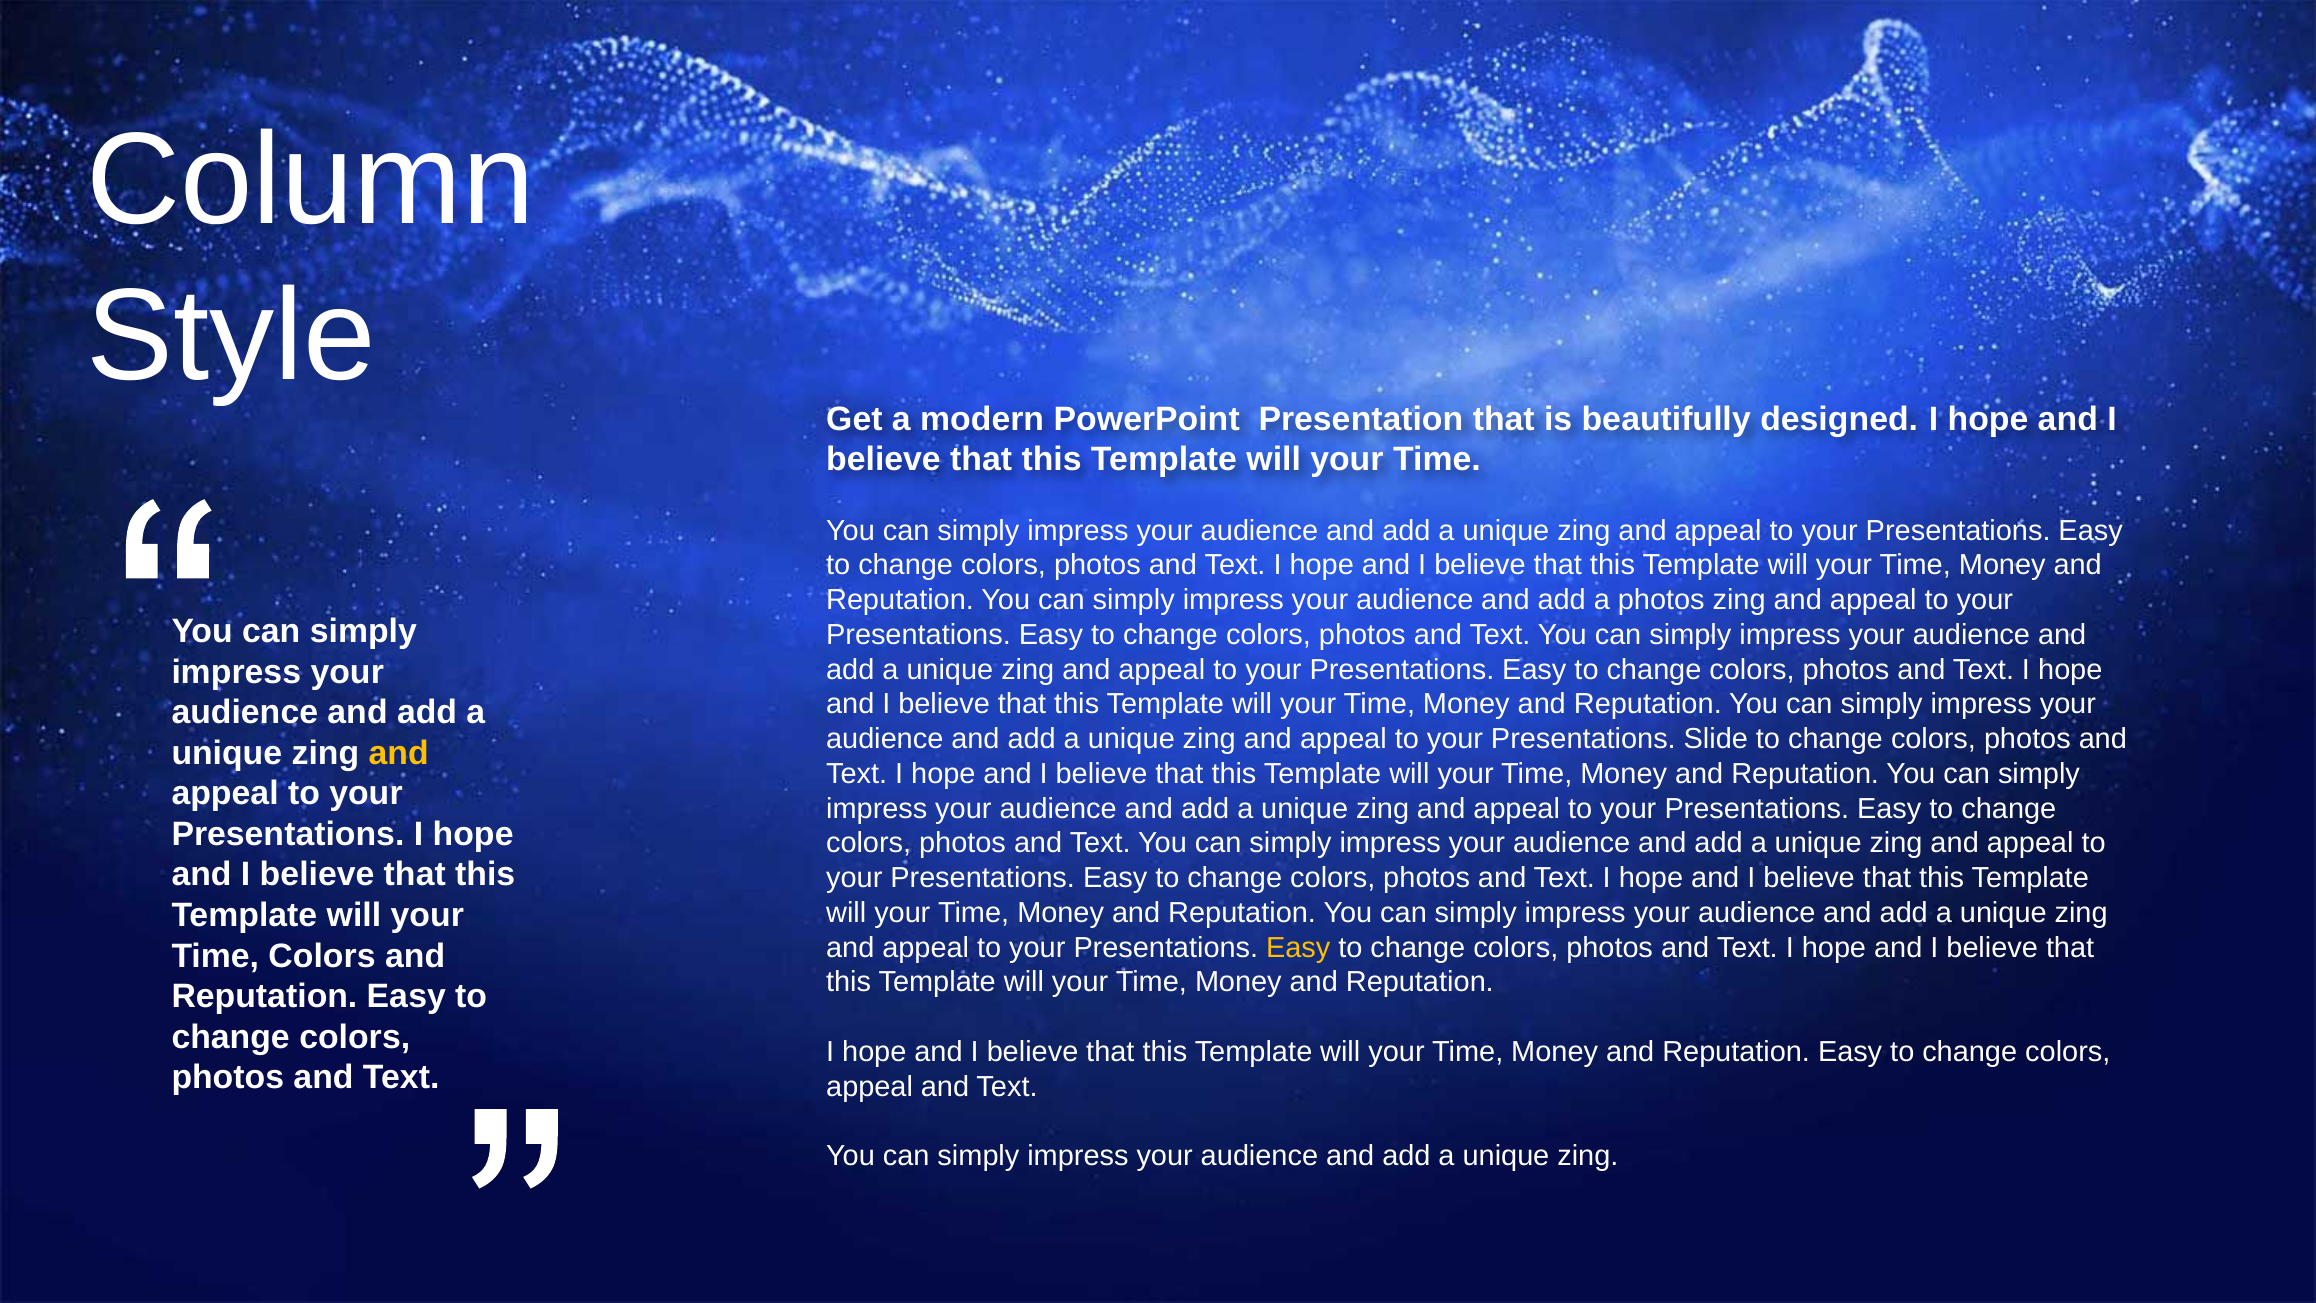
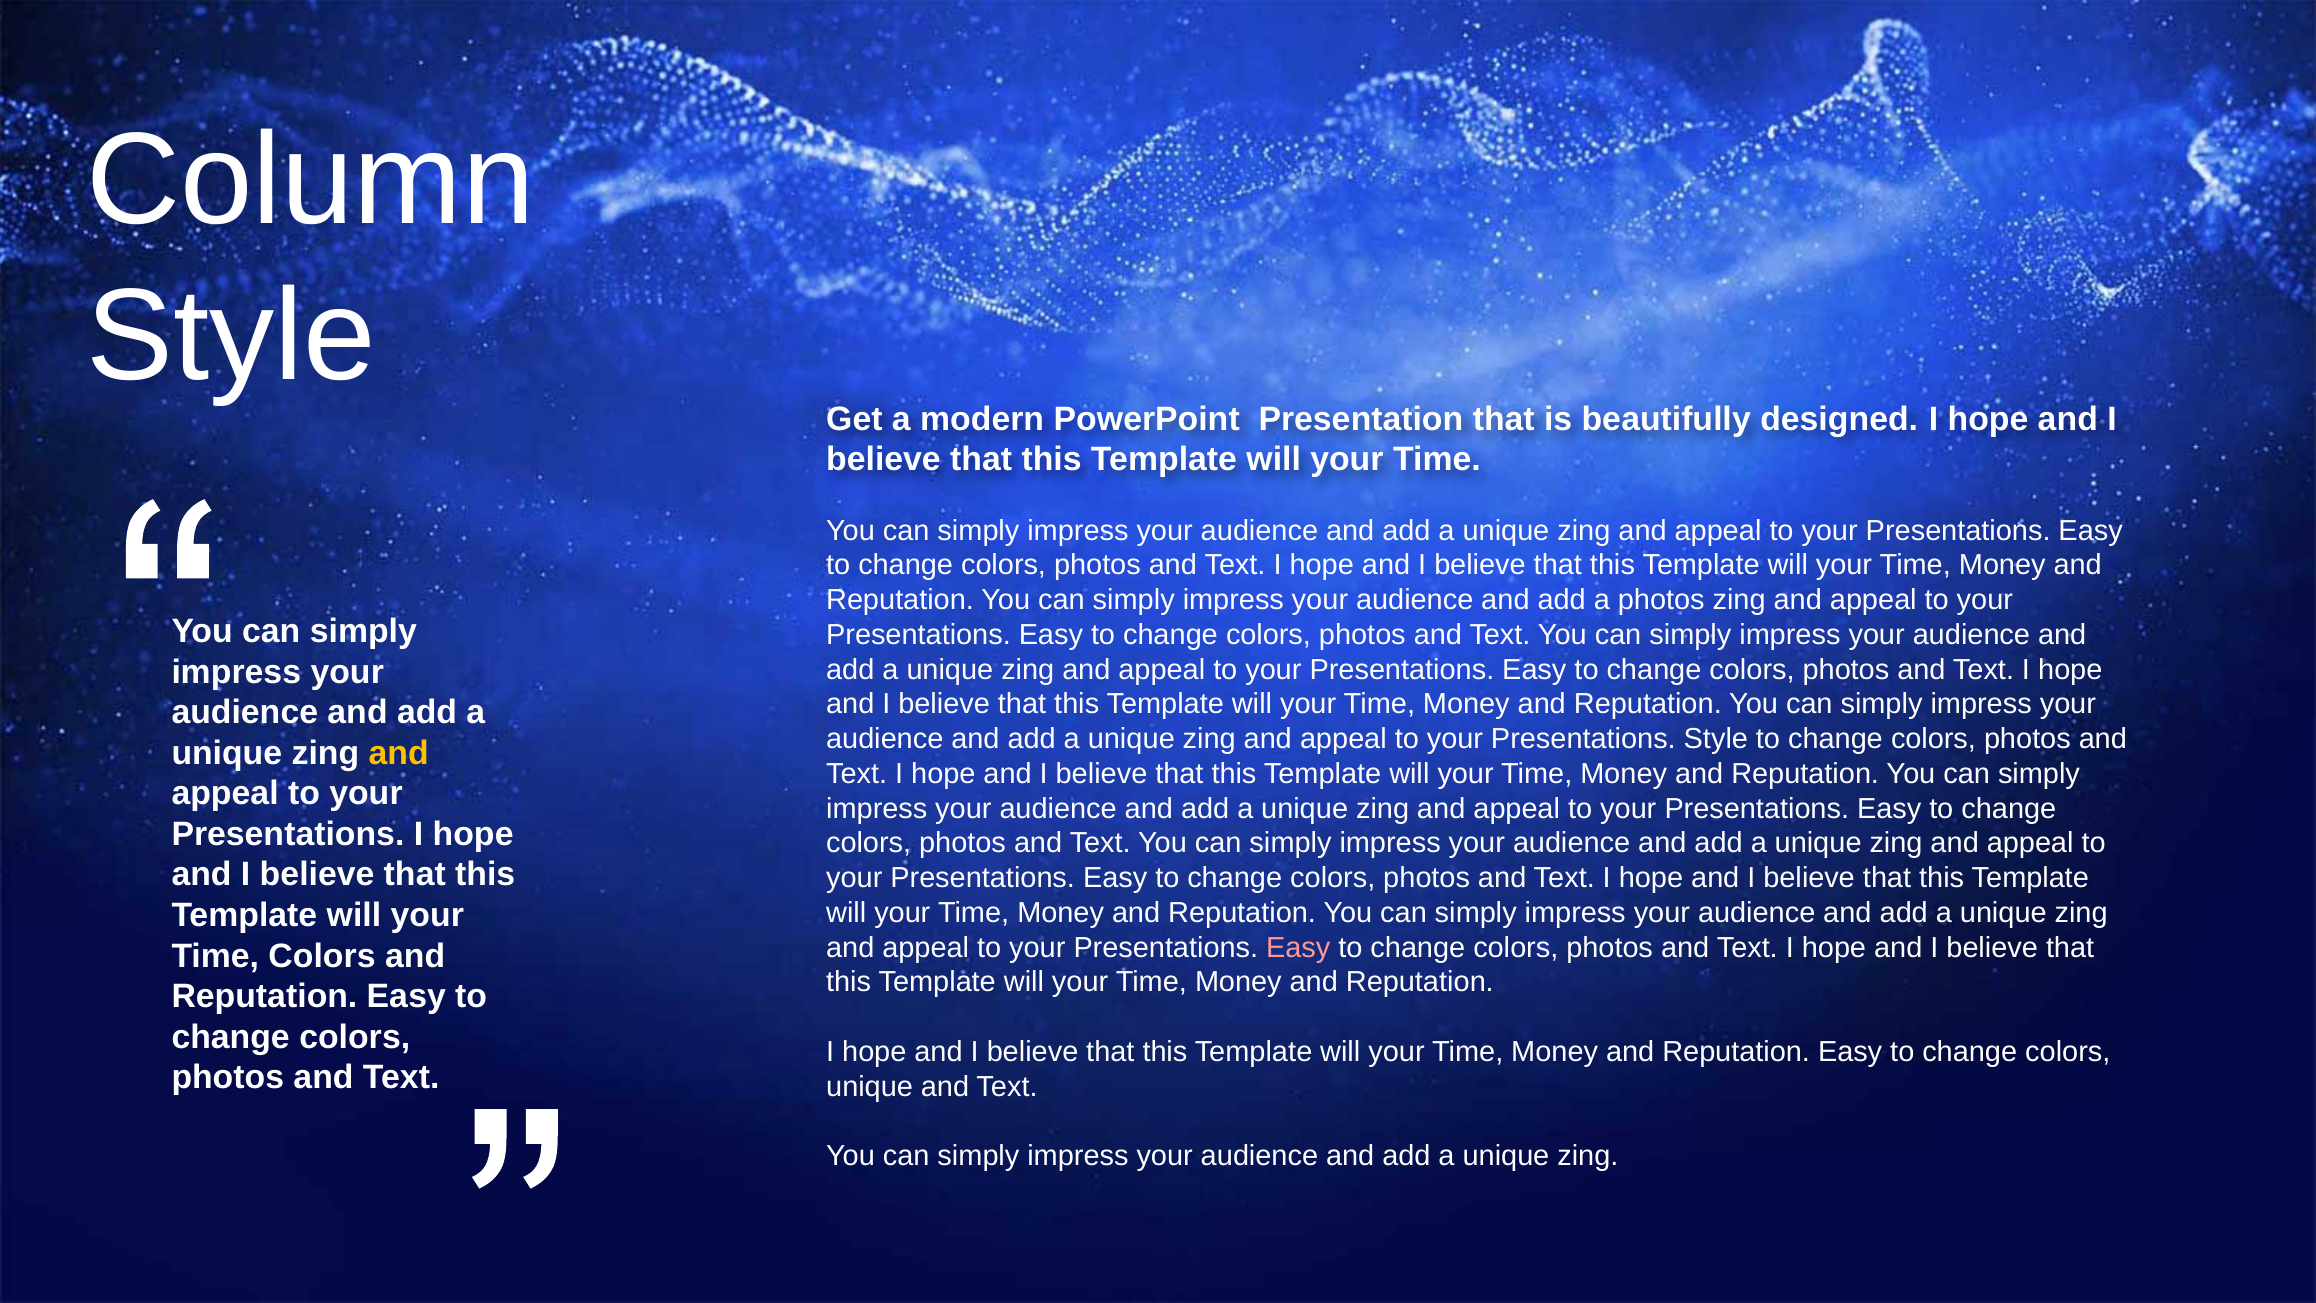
Presentations Slide: Slide -> Style
Easy at (1298, 947) colour: yellow -> pink
appeal at (870, 1086): appeal -> unique
